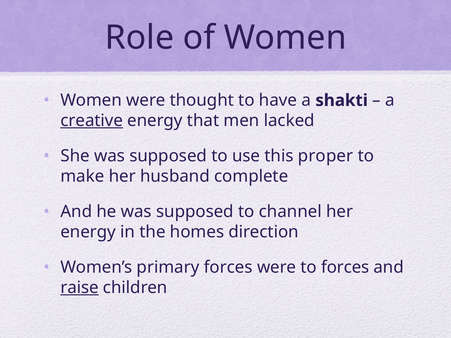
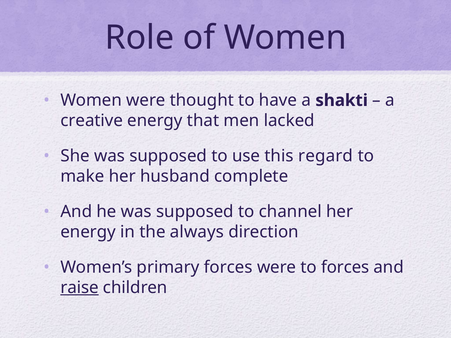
creative underline: present -> none
proper: proper -> regard
homes: homes -> always
